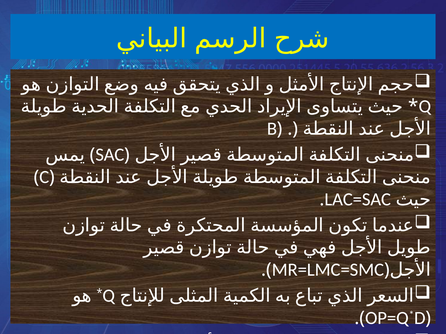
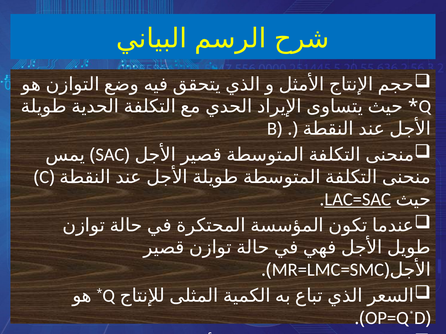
LAC=SAC underline: none -> present
